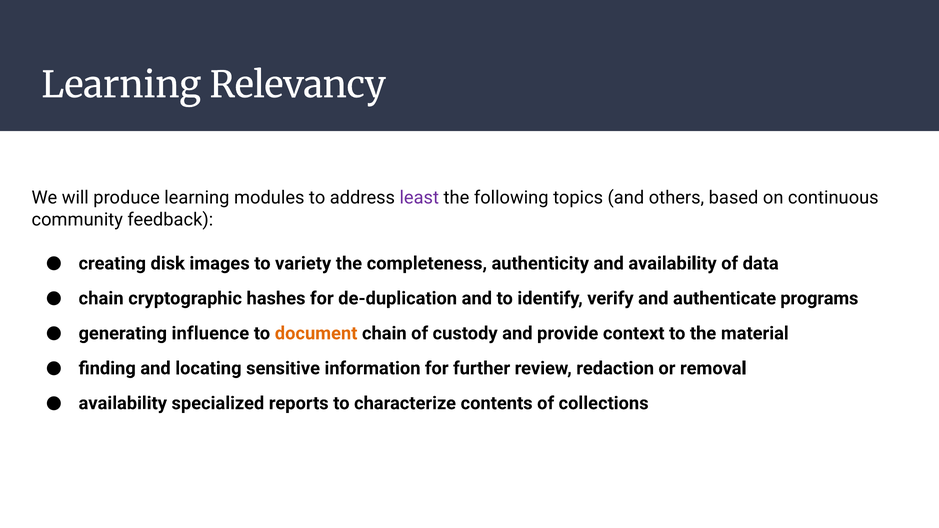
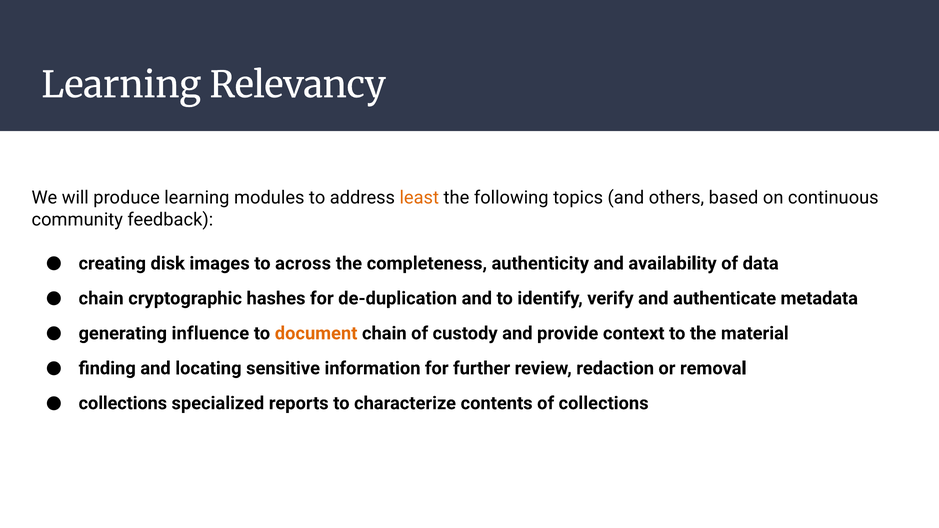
least colour: purple -> orange
variety: variety -> across
programs: programs -> metadata
availability at (123, 403): availability -> collections
